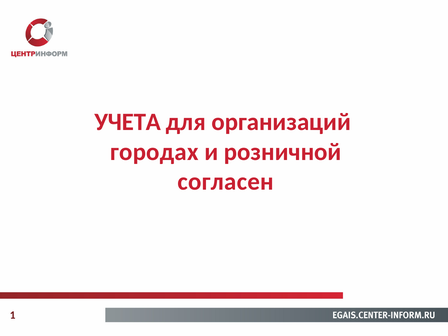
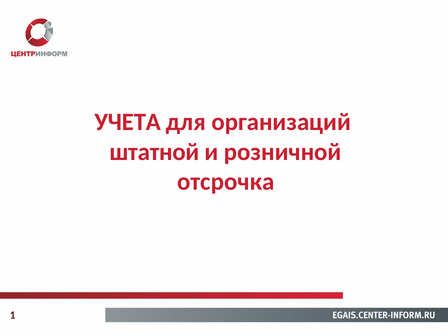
городах: городах -> штатной
согласен: согласен -> отсрочка
